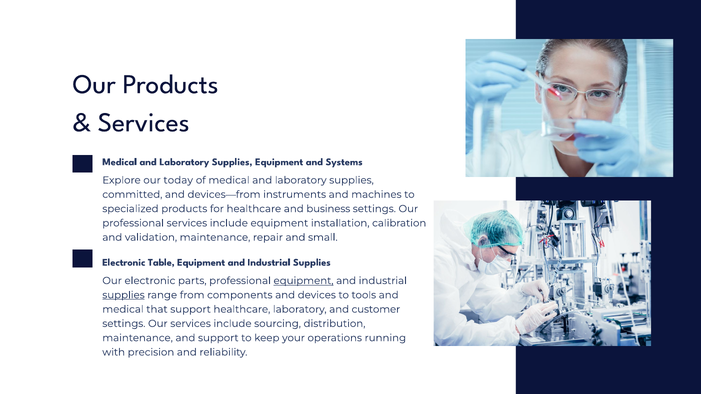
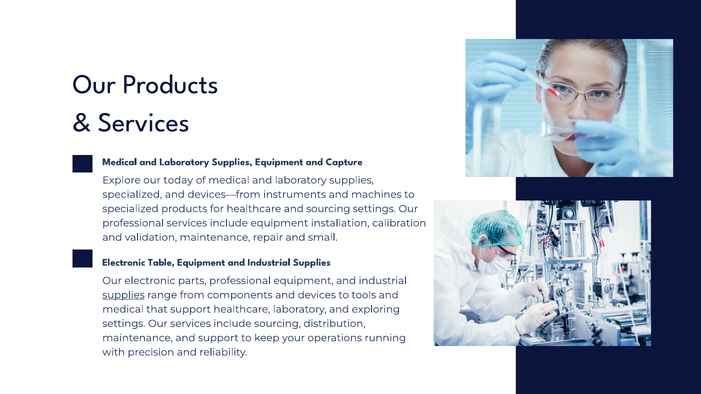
Systems: Systems -> Capture
committed at (132, 195): committed -> specialized
and business: business -> sourcing
equipment at (304, 281) underline: present -> none
customer: customer -> exploring
